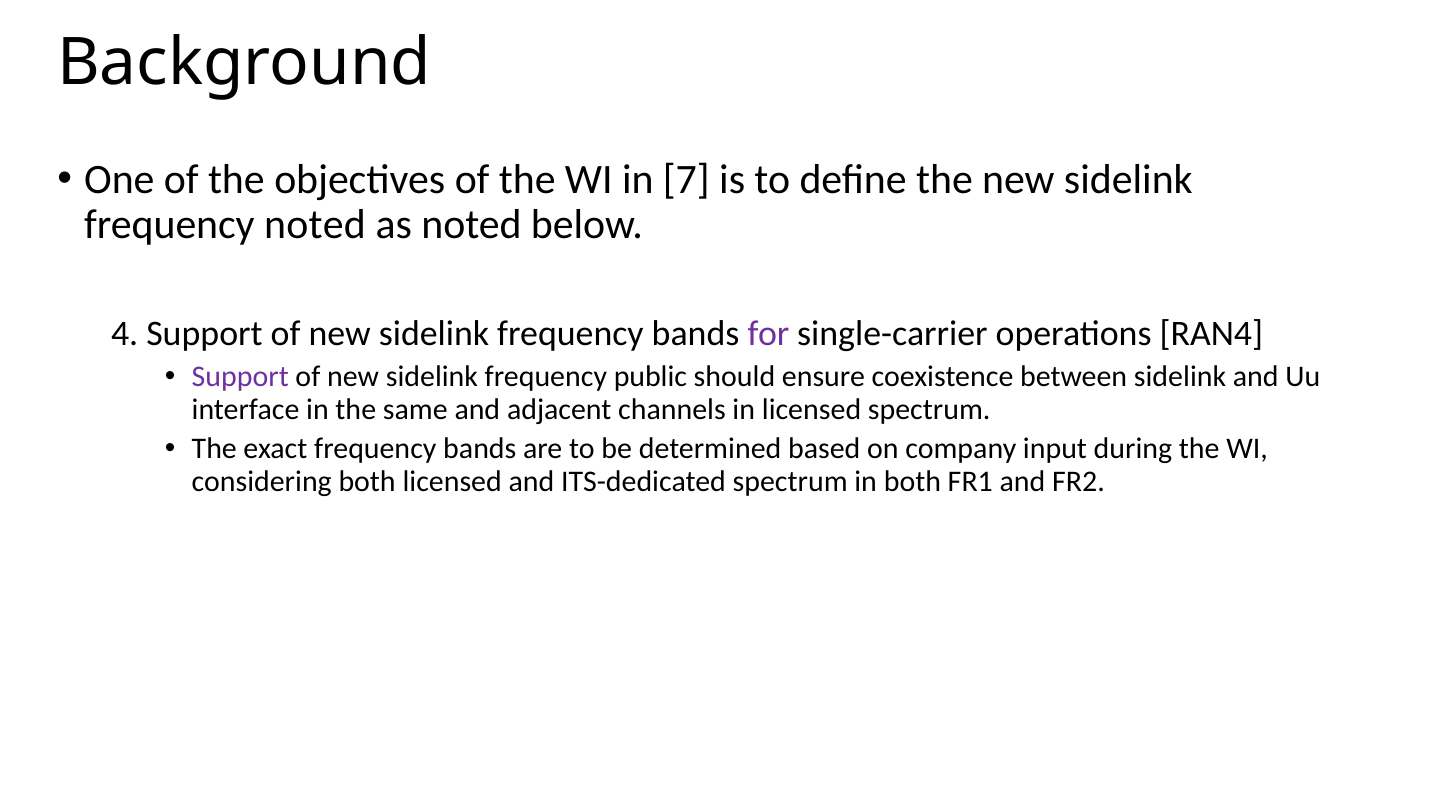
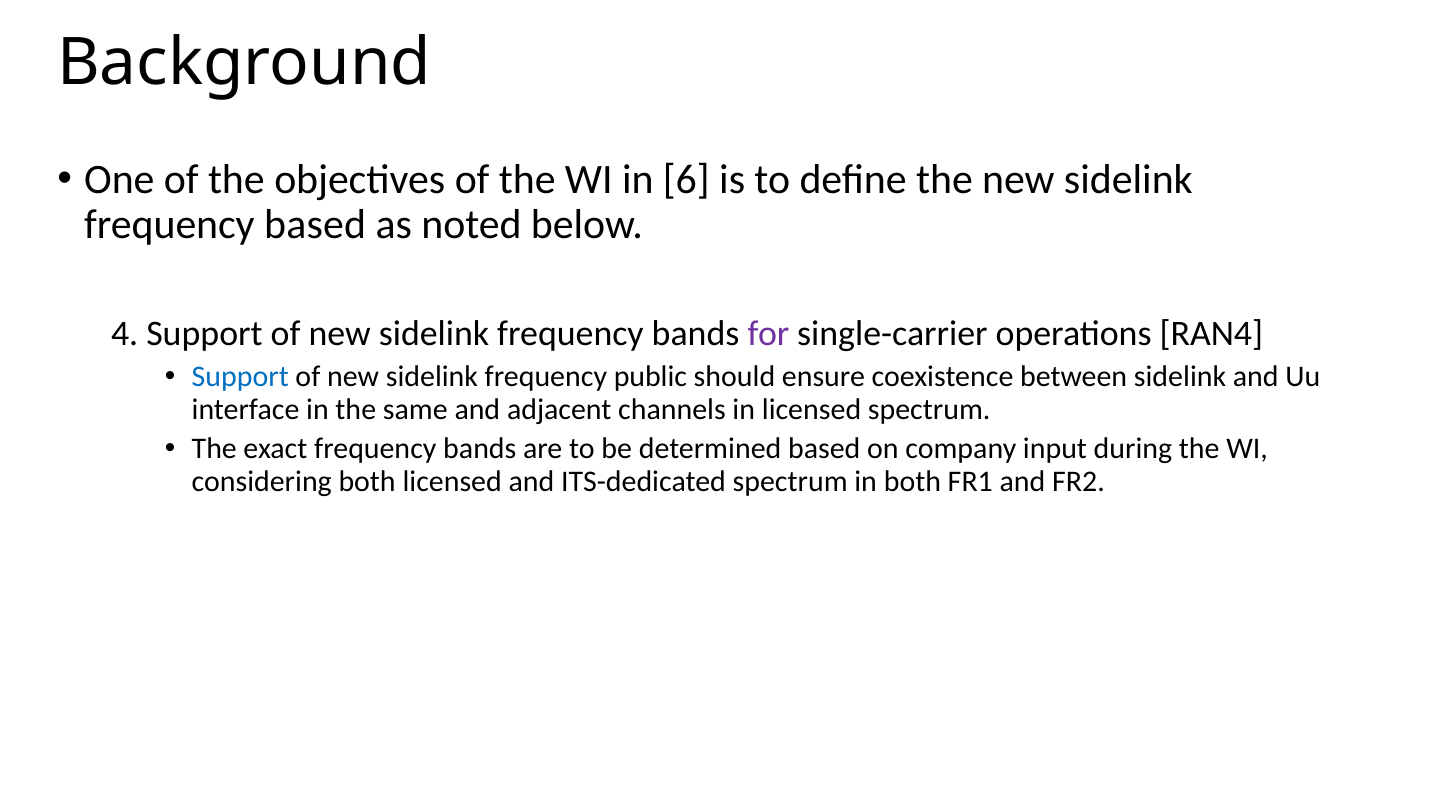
7: 7 -> 6
frequency noted: noted -> based
Support at (240, 377) colour: purple -> blue
